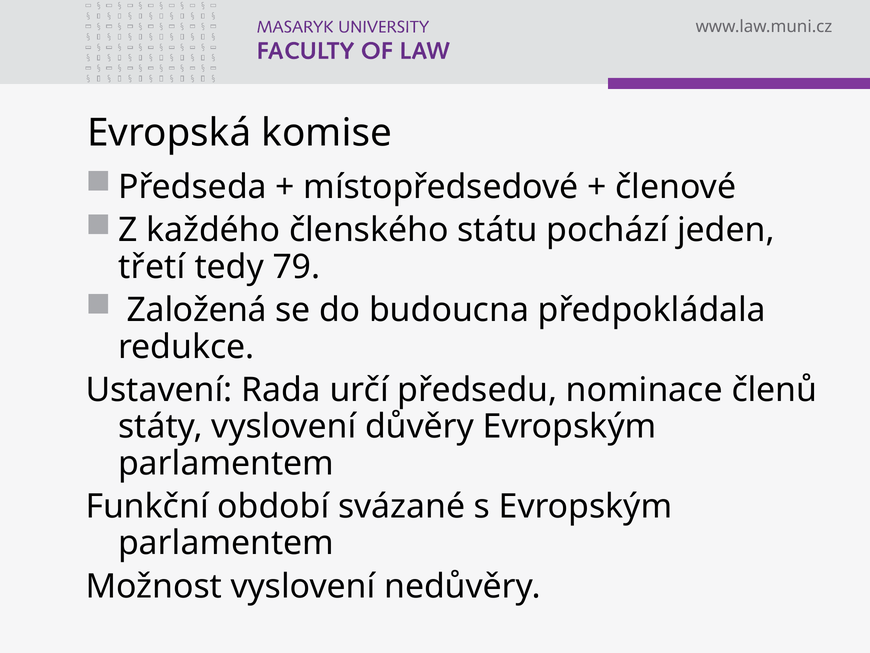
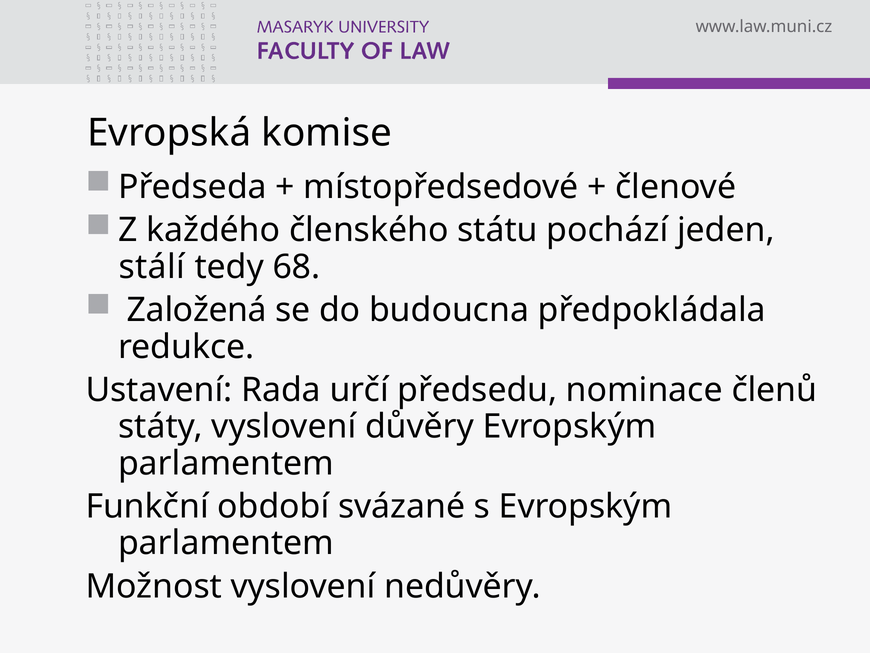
třetí: třetí -> stálí
79: 79 -> 68
